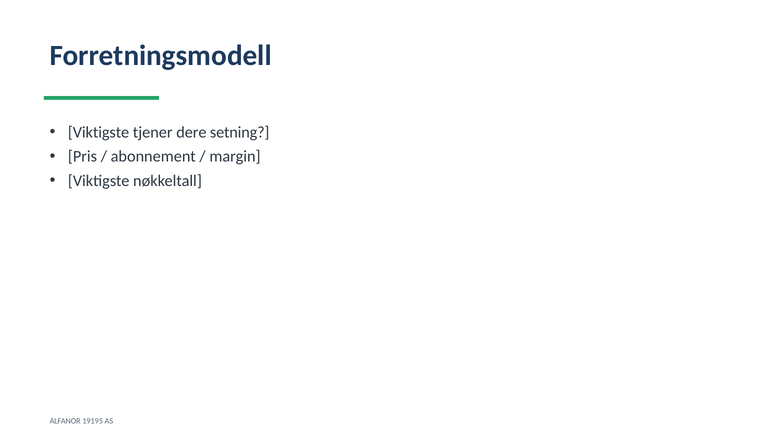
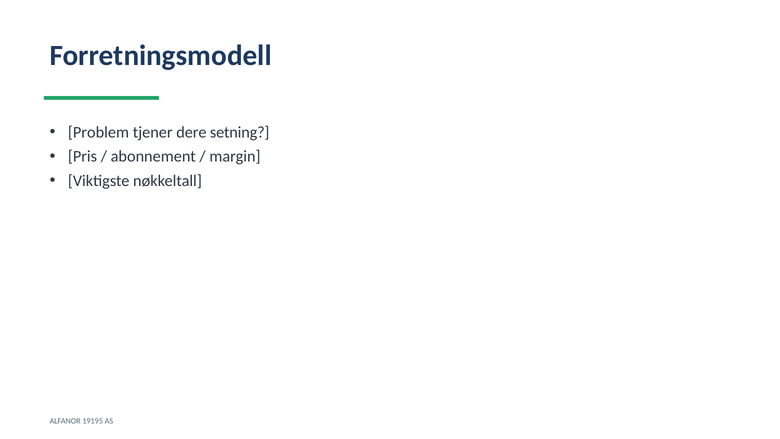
Viktigste at (99, 132): Viktigste -> Problem
